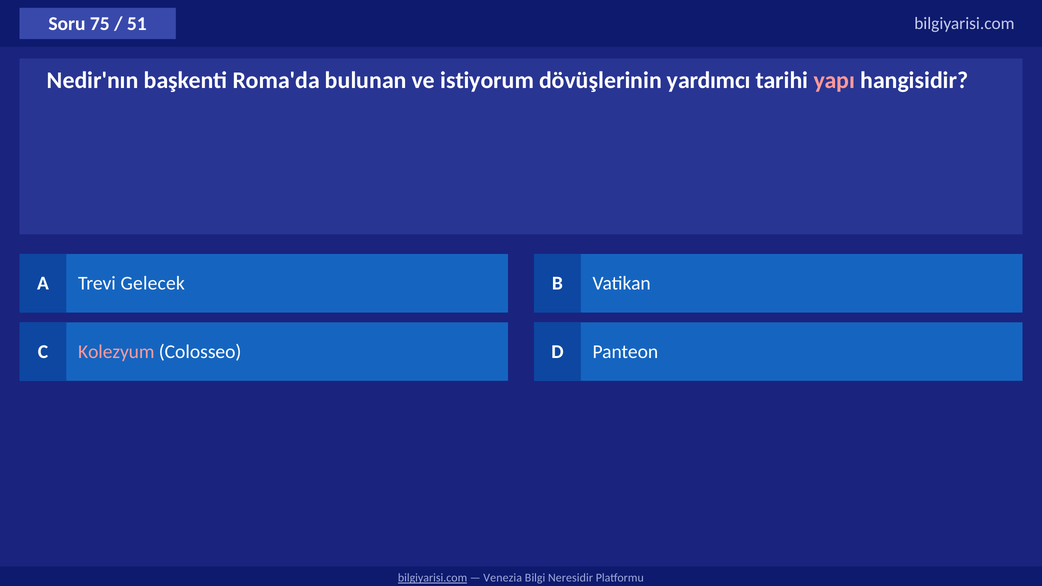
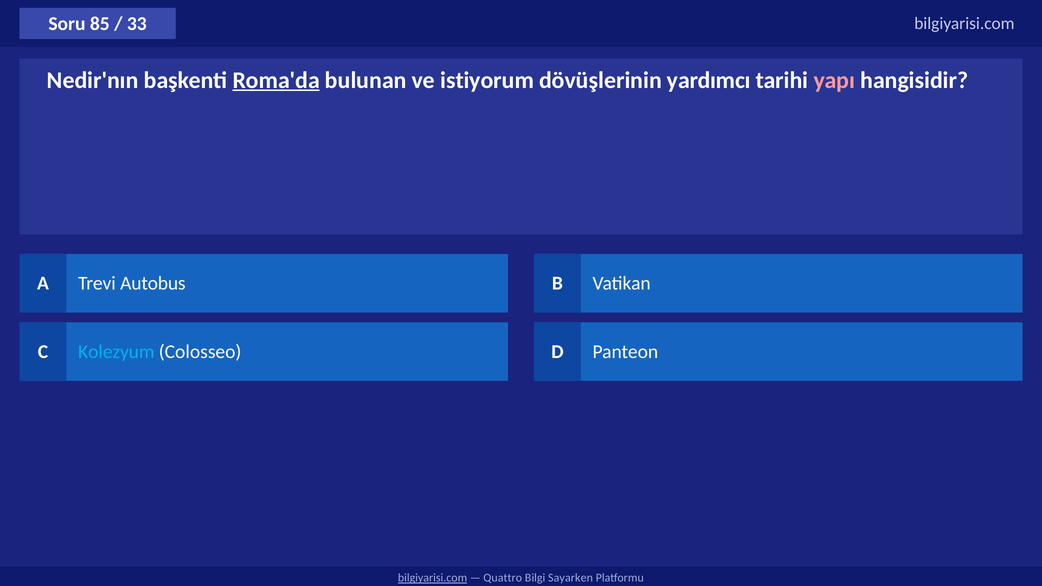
75: 75 -> 85
51: 51 -> 33
Roma'da underline: none -> present
Gelecek: Gelecek -> Autobus
Kolezyum colour: pink -> light blue
Venezia: Venezia -> Quattro
Neresidir: Neresidir -> Sayarken
